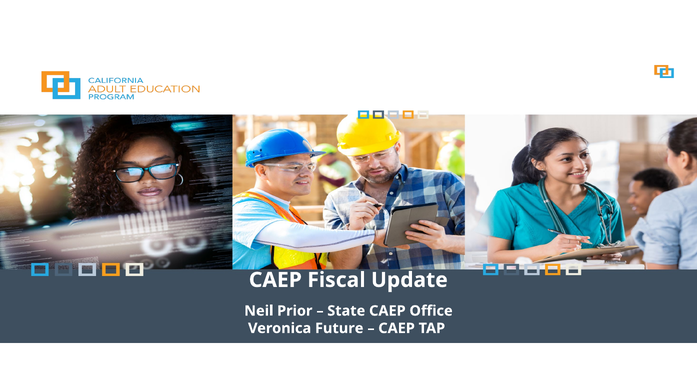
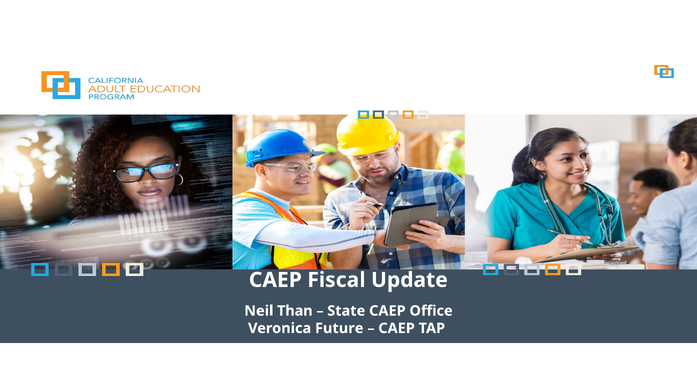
Prior: Prior -> Than
